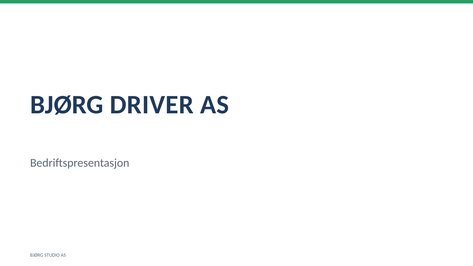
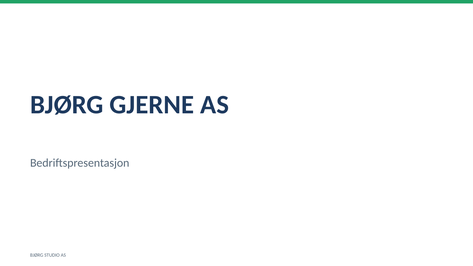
DRIVER: DRIVER -> GJERNE
